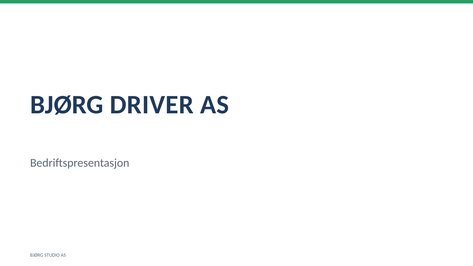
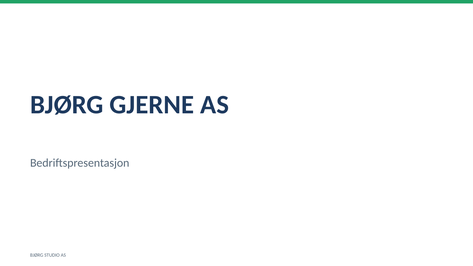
DRIVER: DRIVER -> GJERNE
